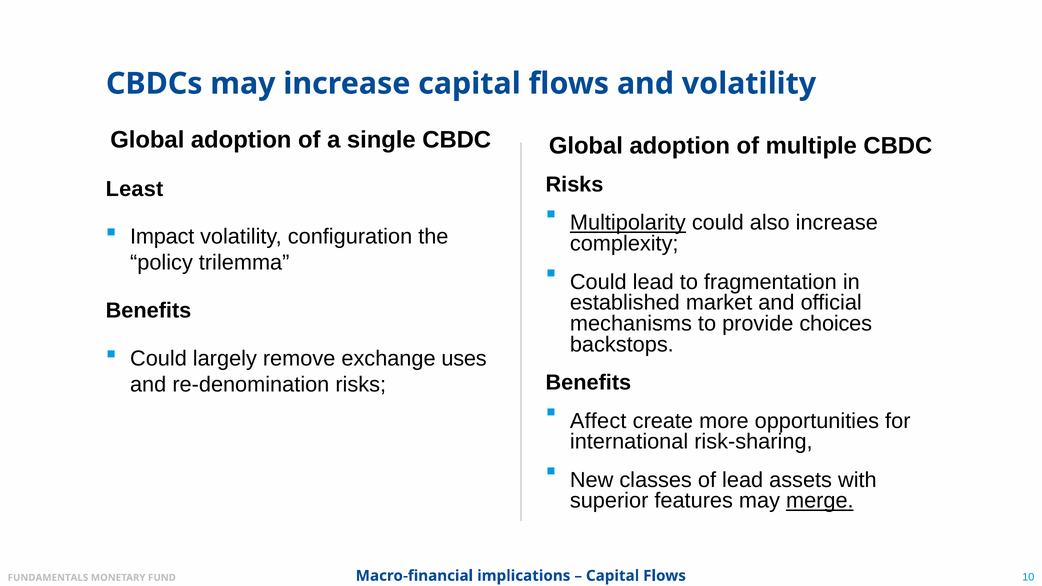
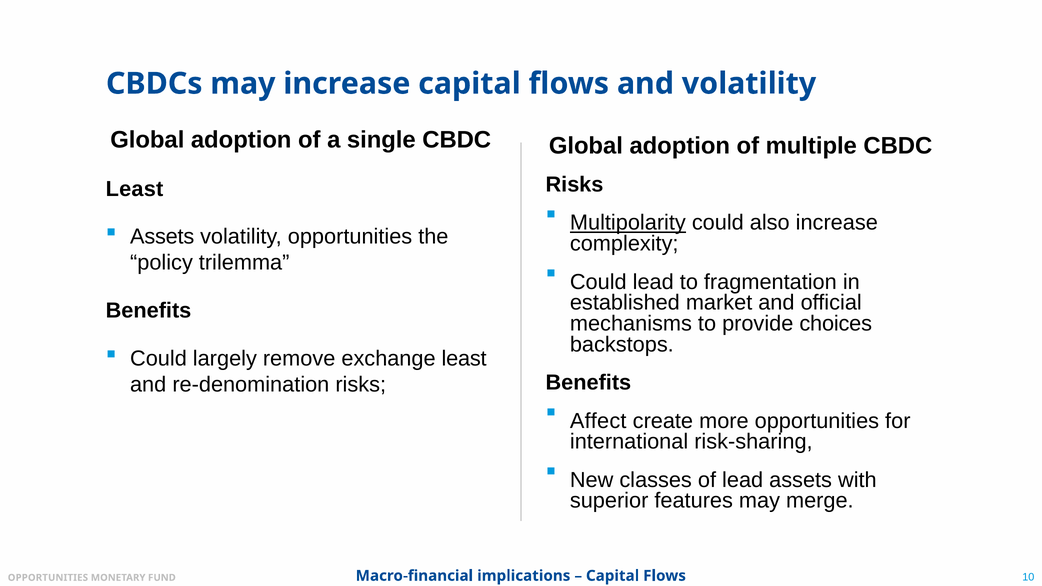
Impact at (162, 237): Impact -> Assets
volatility configuration: configuration -> opportunities
exchange uses: uses -> least
merge underline: present -> none
FUNDAMENTALS at (48, 578): FUNDAMENTALS -> OPPORTUNITIES
